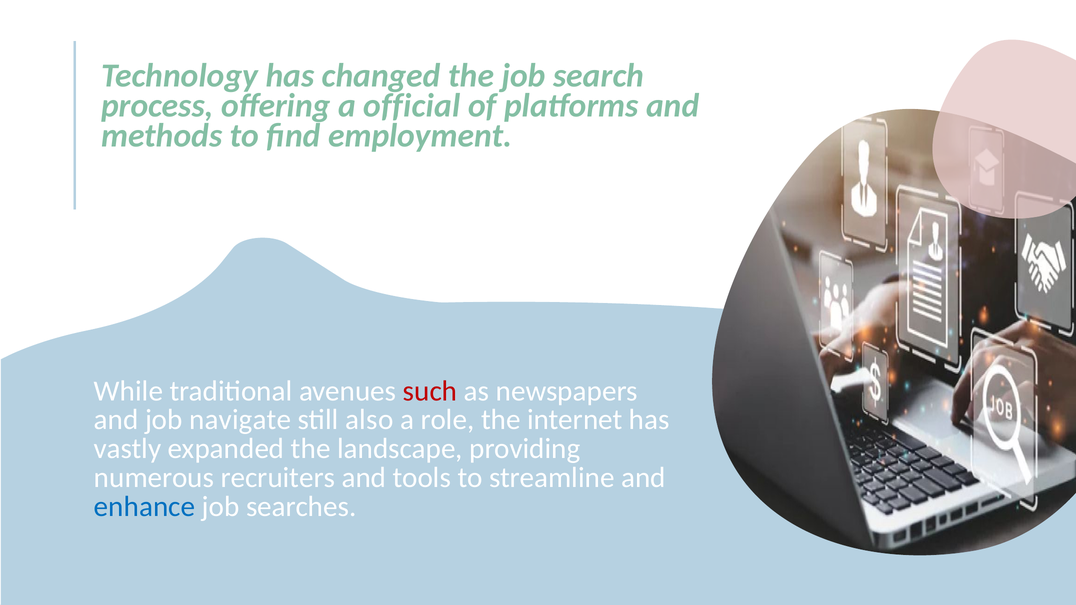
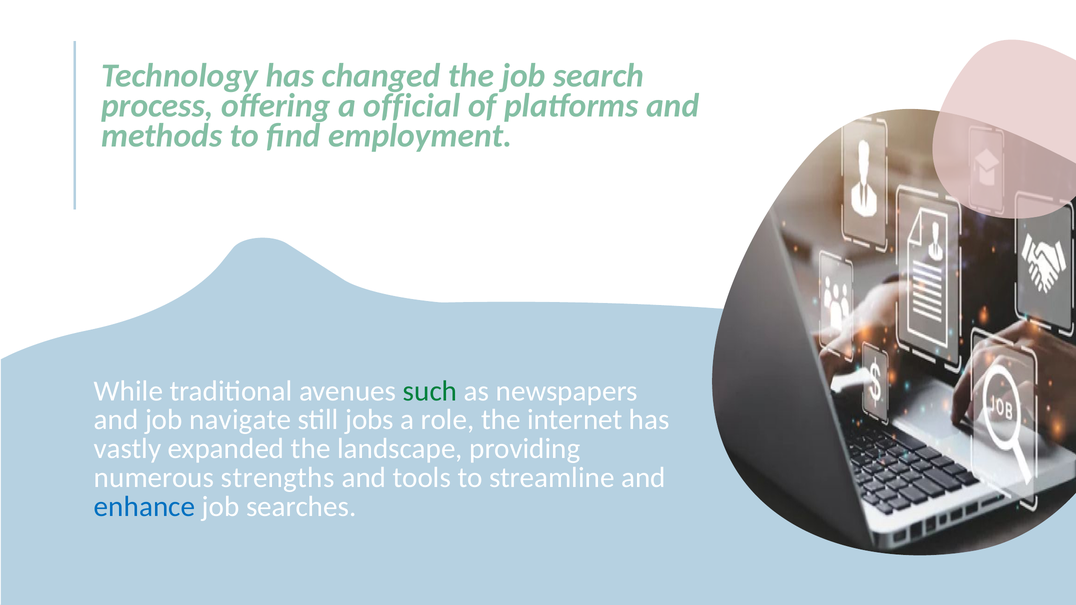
such colour: red -> green
also: also -> jobs
recruiters: recruiters -> strengths
